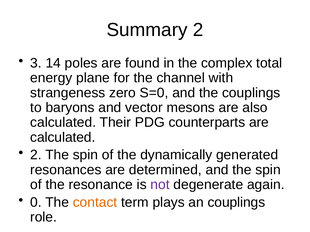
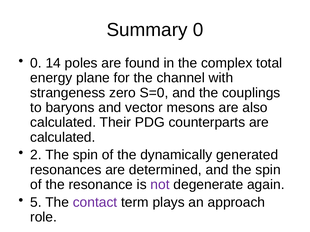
Summary 2: 2 -> 0
3 at (36, 63): 3 -> 0
0: 0 -> 5
contact colour: orange -> purple
an couplings: couplings -> approach
